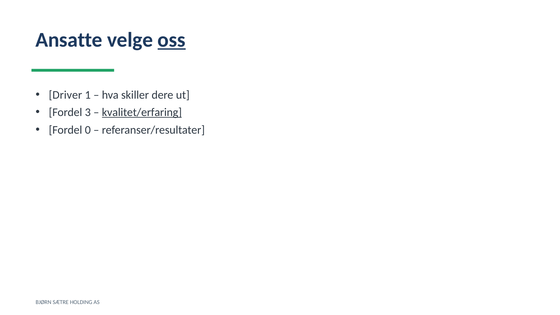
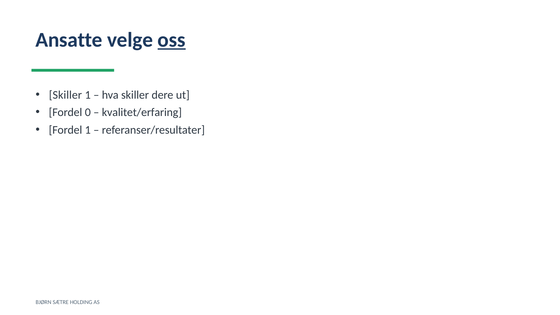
Driver at (65, 95): Driver -> Skiller
3: 3 -> 0
kvalitet/erfaring underline: present -> none
Fordel 0: 0 -> 1
